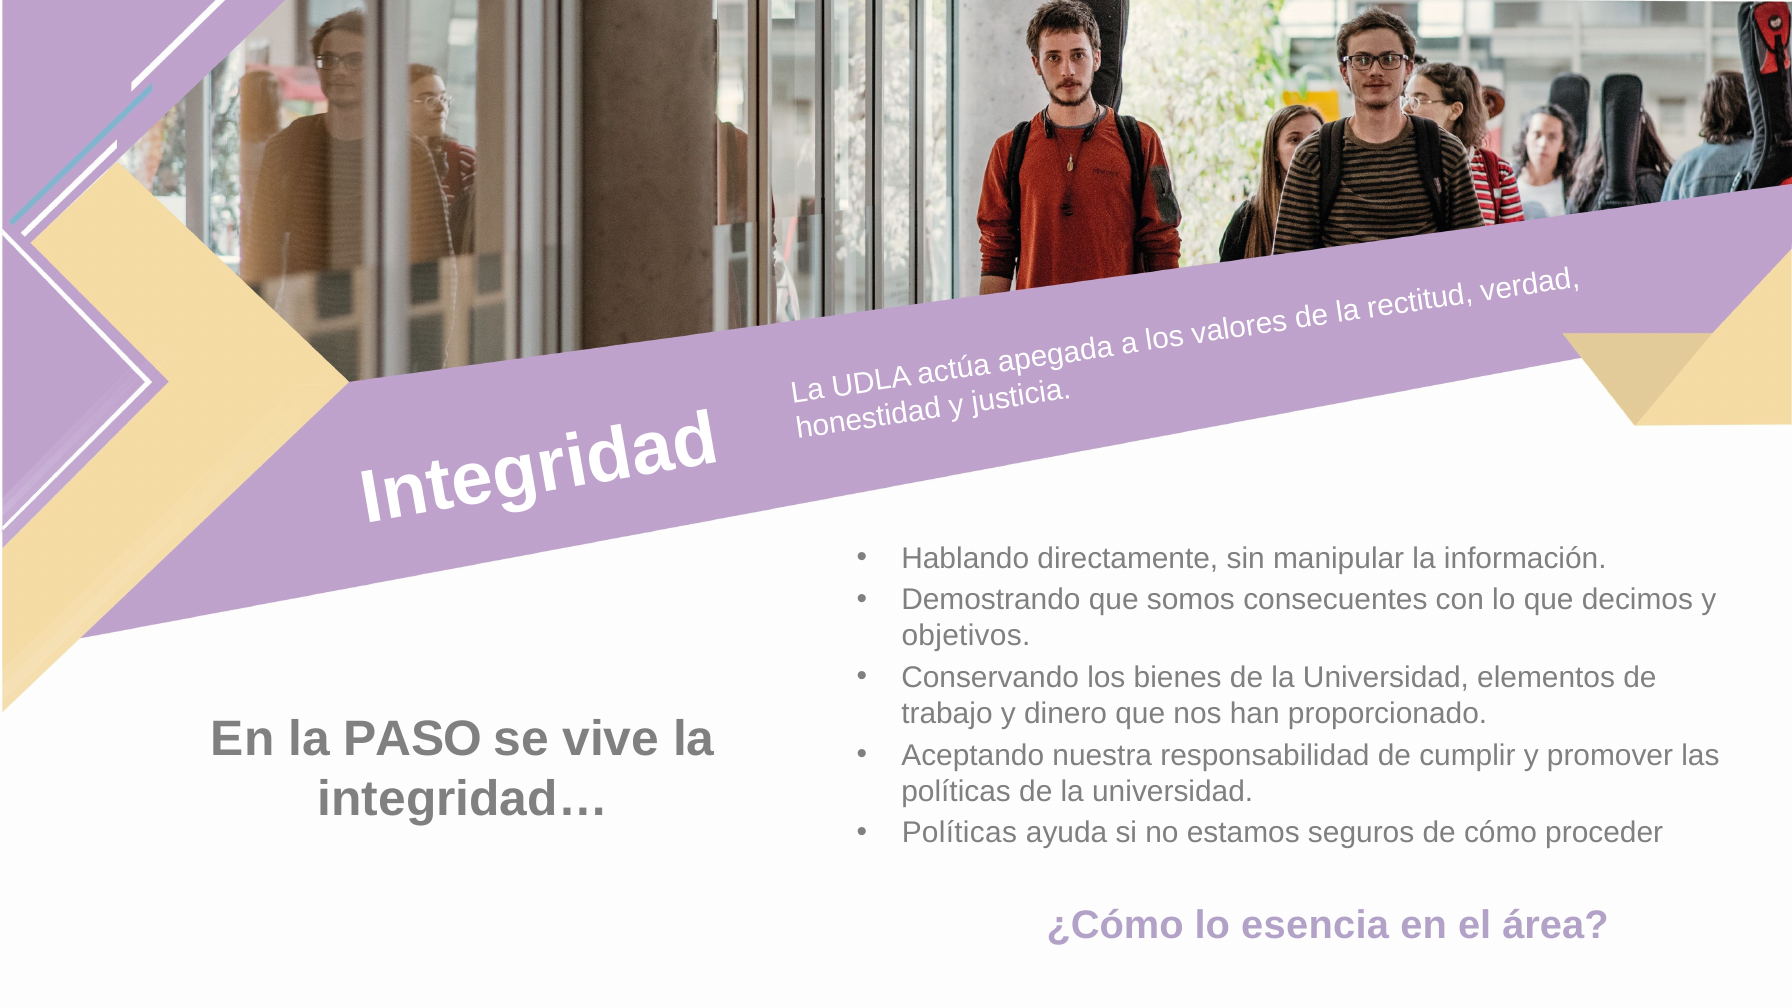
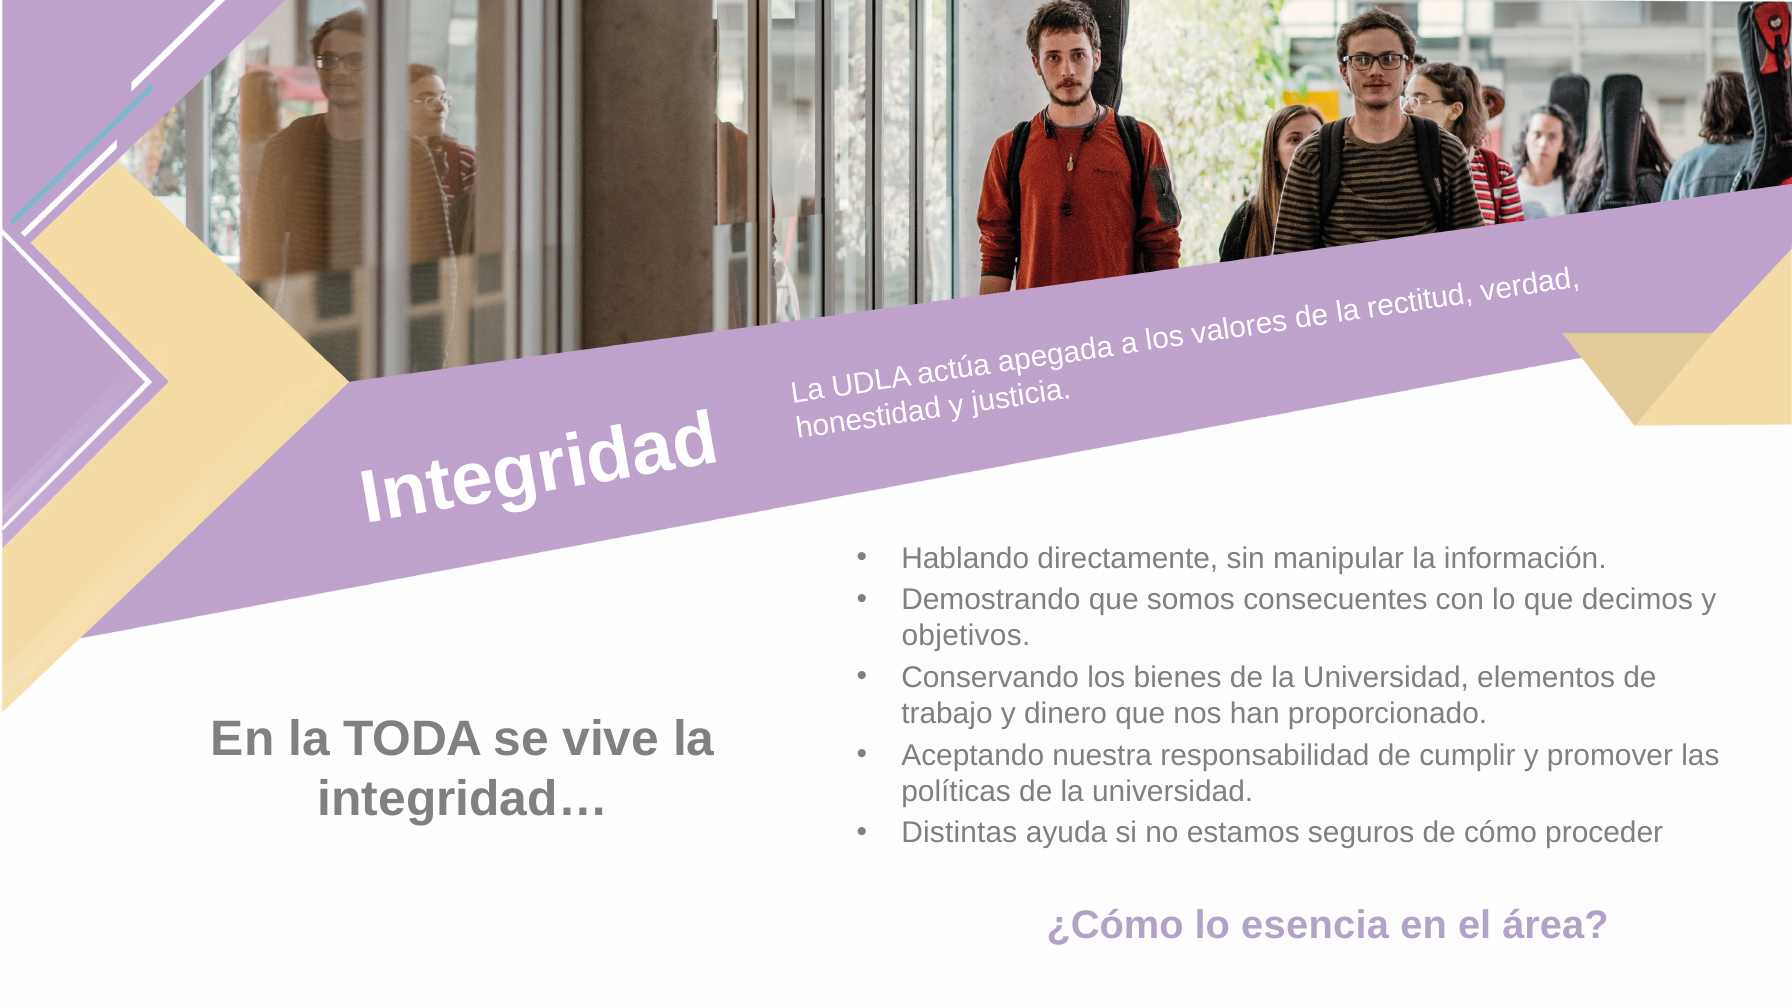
PASO: PASO -> TODA
Políticas at (959, 833): Políticas -> Distintas
